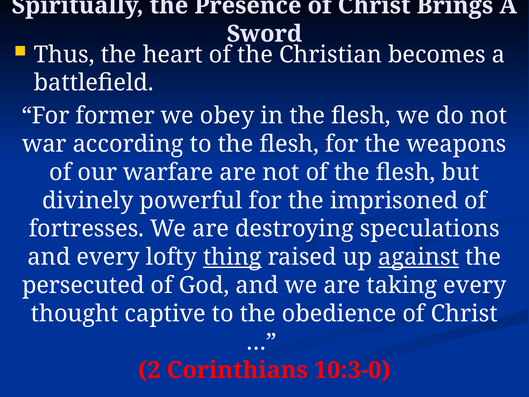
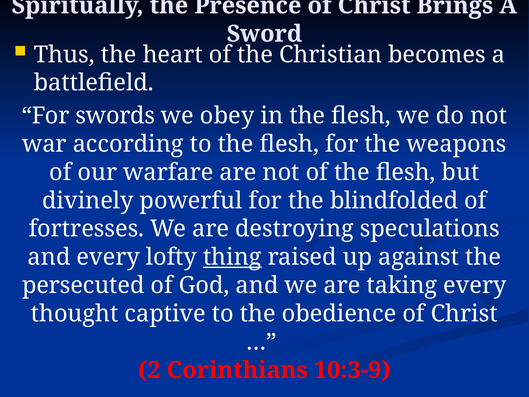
former: former -> swords
imprisoned: imprisoned -> blindfolded
against underline: present -> none
10:3-0: 10:3-0 -> 10:3-9
